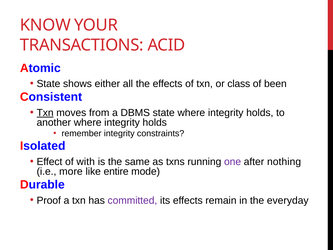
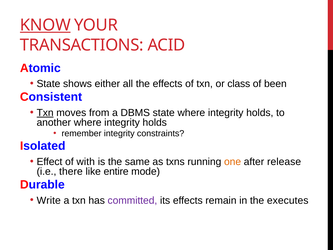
KNOW underline: none -> present
one colour: purple -> orange
nothing: nothing -> release
more: more -> there
Proof: Proof -> Write
everyday: everyday -> executes
